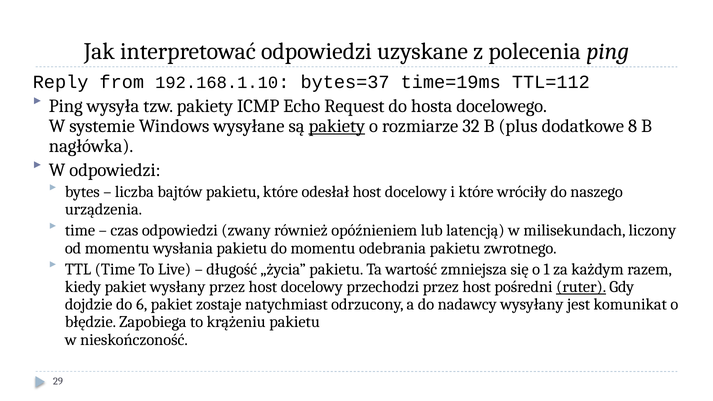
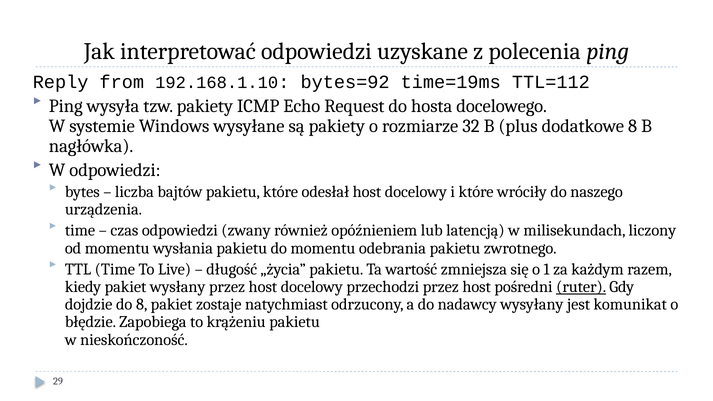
bytes=37: bytes=37 -> bytes=92
pakiety at (337, 126) underline: present -> none
do 6: 6 -> 8
